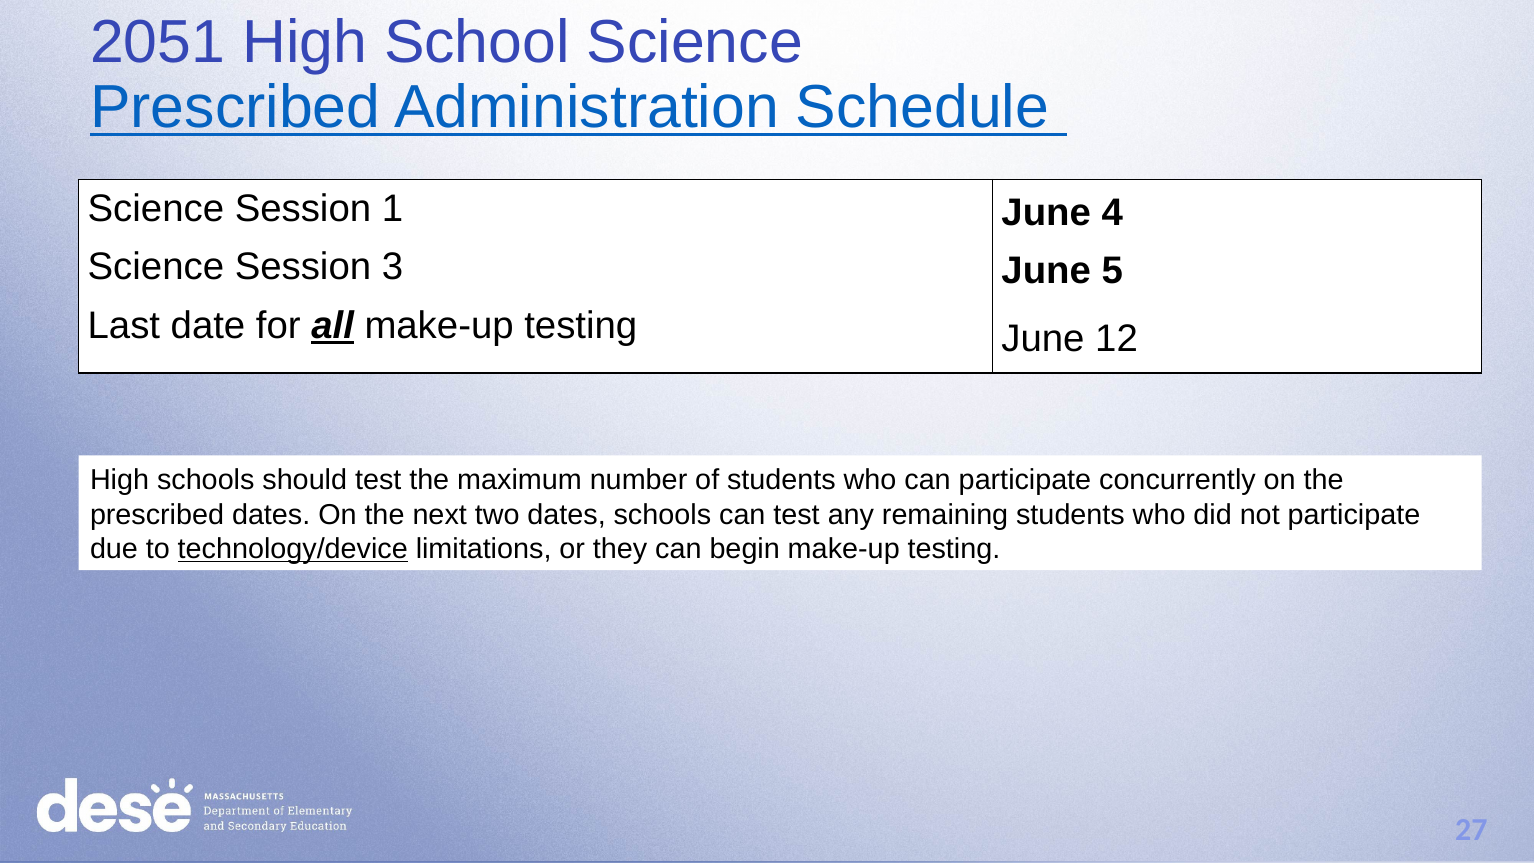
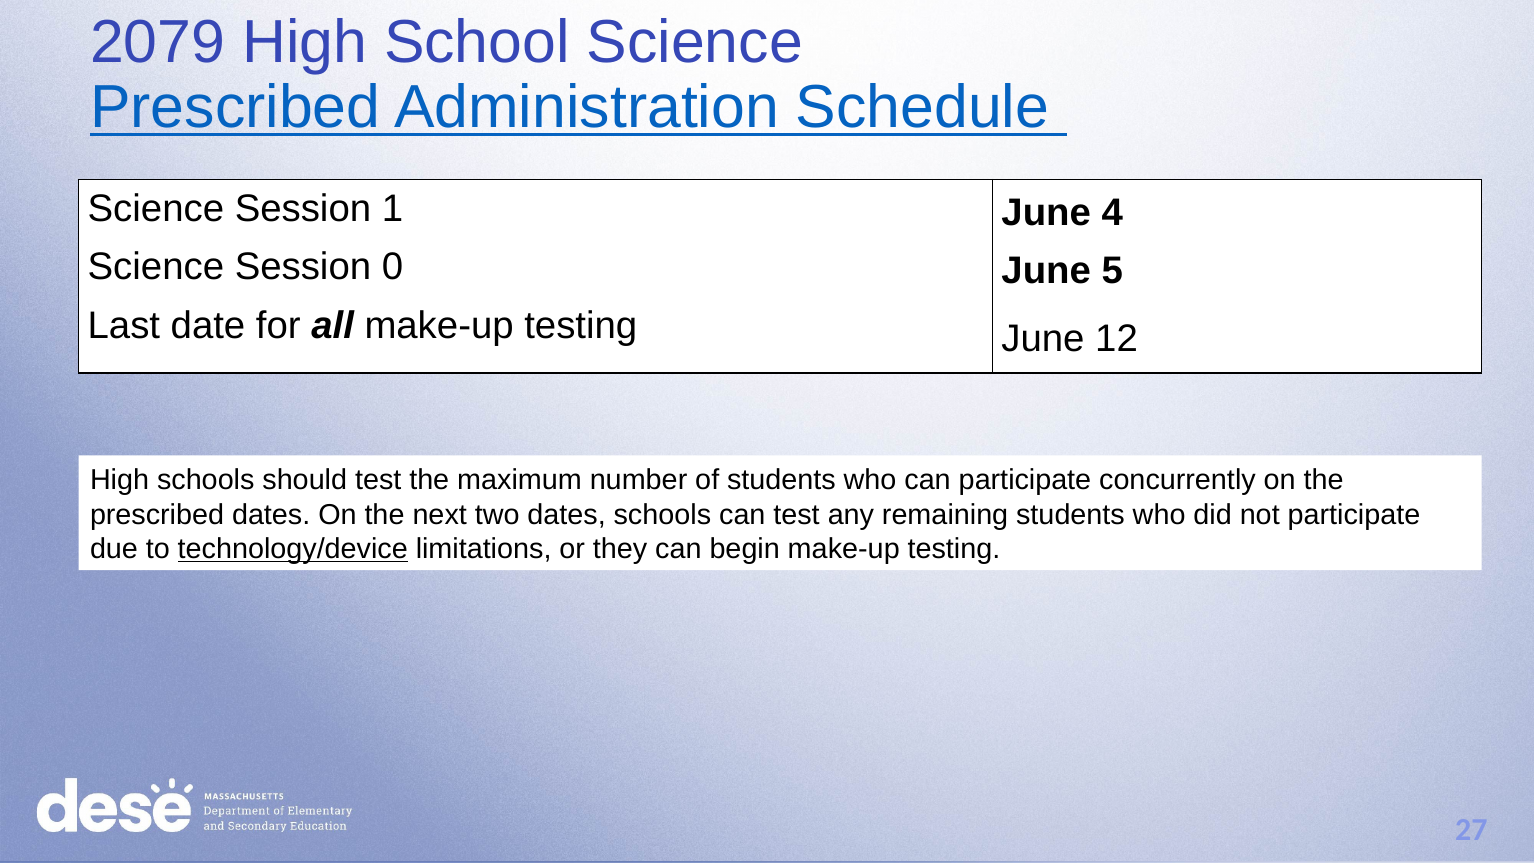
2051: 2051 -> 2079
3: 3 -> 0
all underline: present -> none
